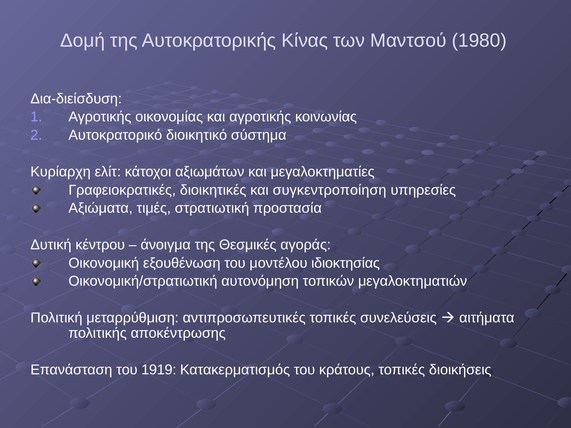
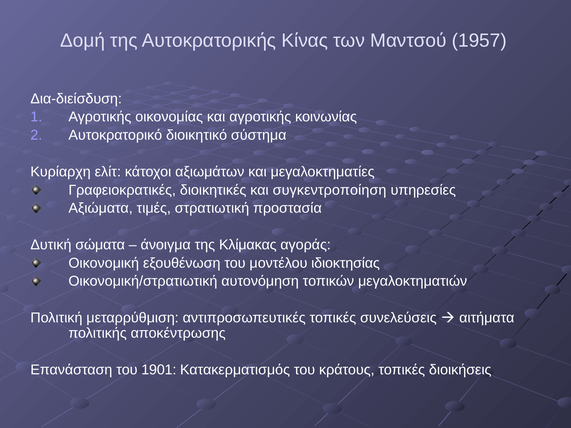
1980: 1980 -> 1957
κέντρου: κέντρου -> σώματα
Θεσμικές: Θεσμικές -> Κλίμακας
1919: 1919 -> 1901
